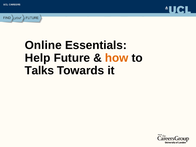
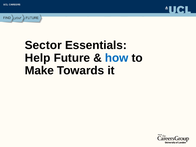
Online: Online -> Sector
how colour: orange -> blue
Talks: Talks -> Make
